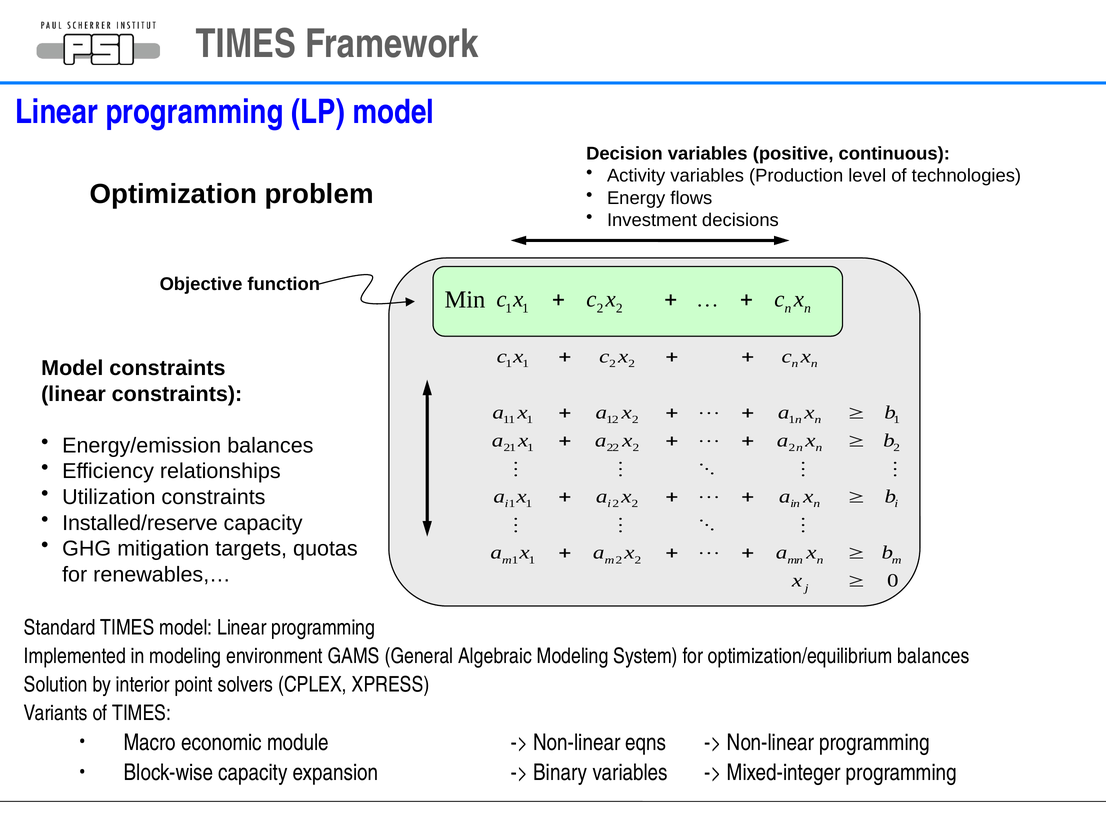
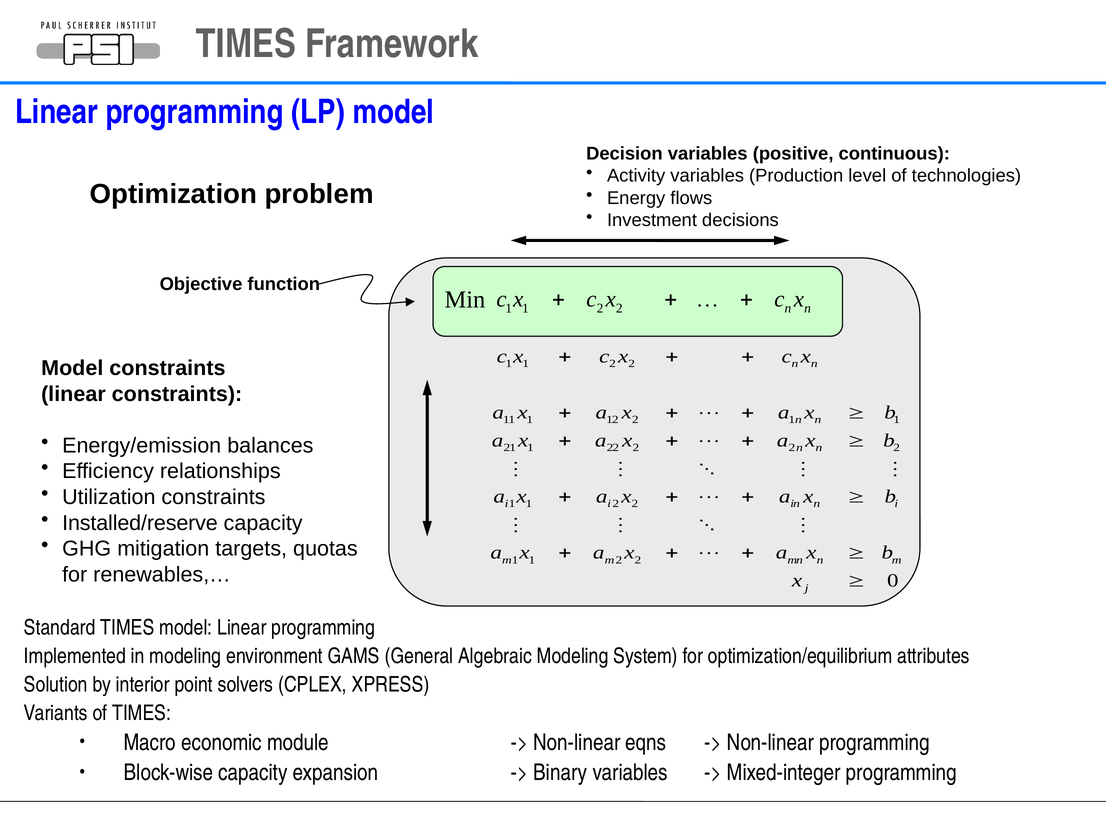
optimization/equilibrium balances: balances -> attributes
